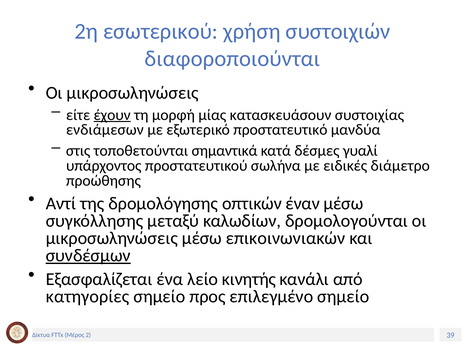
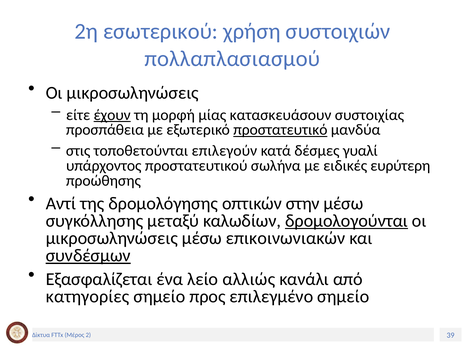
διαφοροποιούνται: διαφοροποιούνται -> πολλαπλασιασμού
ενδιάμεσων: ενδιάμεσων -> προσπάθεια
προστατευτικό underline: none -> present
σημαντικά: σημαντικά -> επιλεγούν
διάμετρο: διάμετρο -> ευρύτερη
έναν: έναν -> στην
δρομολογούνται underline: none -> present
κινητής: κινητής -> αλλιώς
